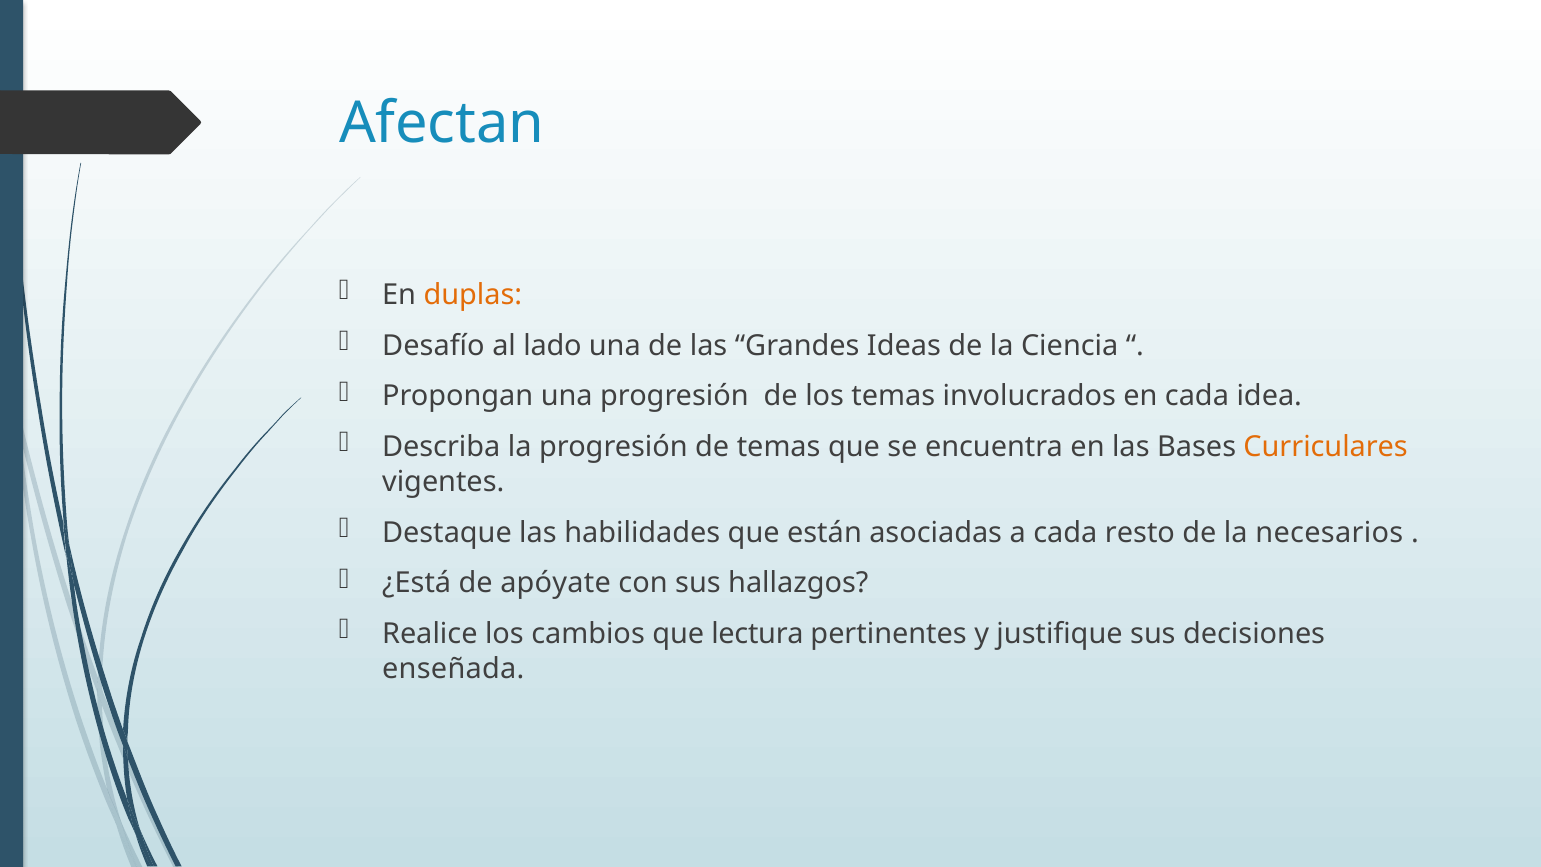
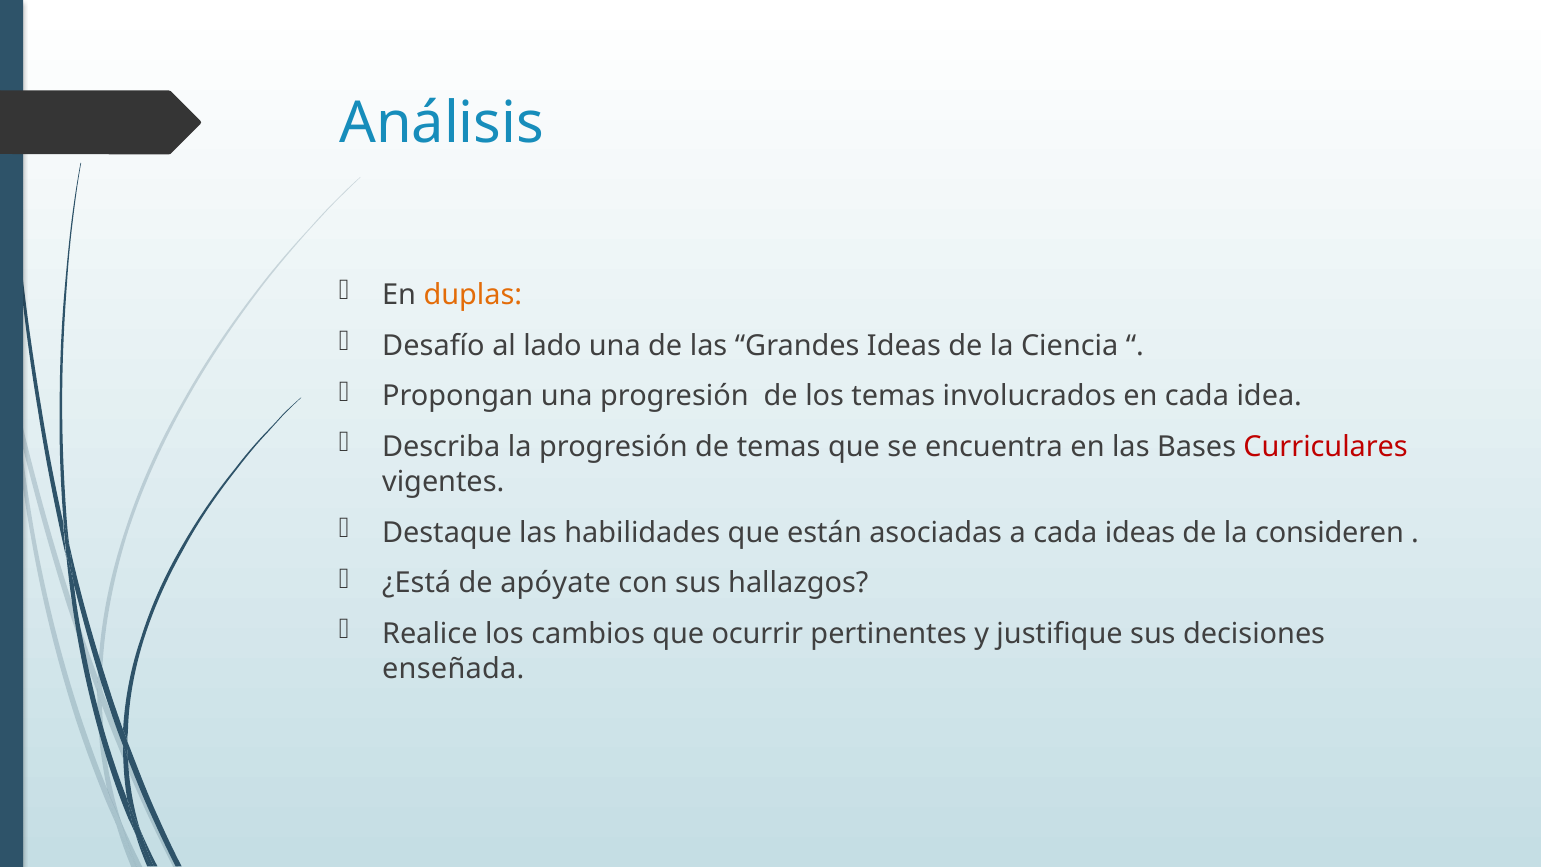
Afectan: Afectan -> Análisis
Curriculares colour: orange -> red
cada resto: resto -> ideas
necesarios: necesarios -> consideren
lectura: lectura -> ocurrir
